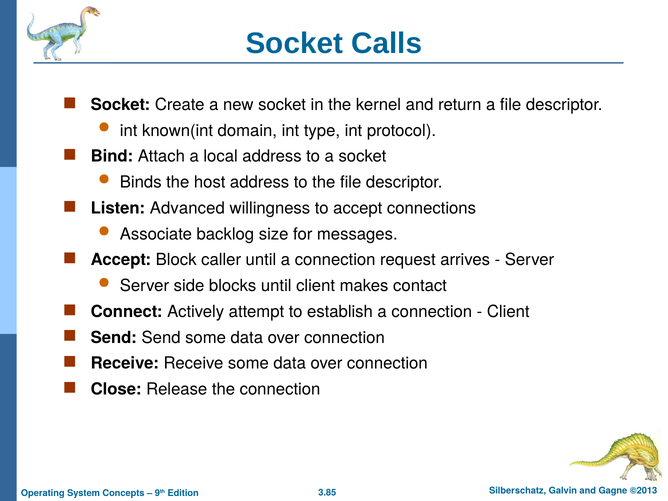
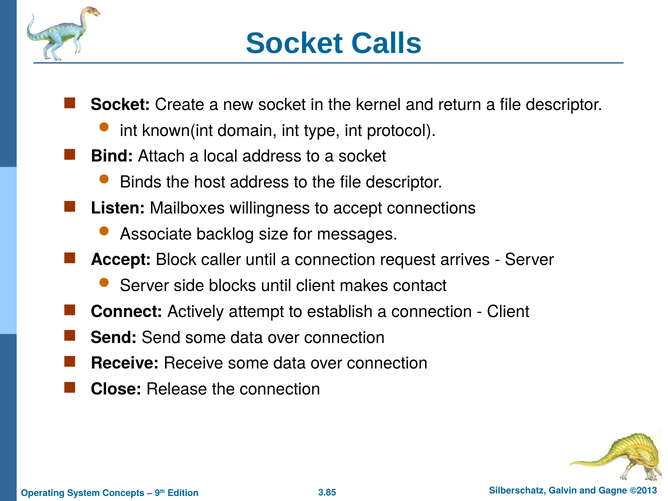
Advanced: Advanced -> Mailboxes
